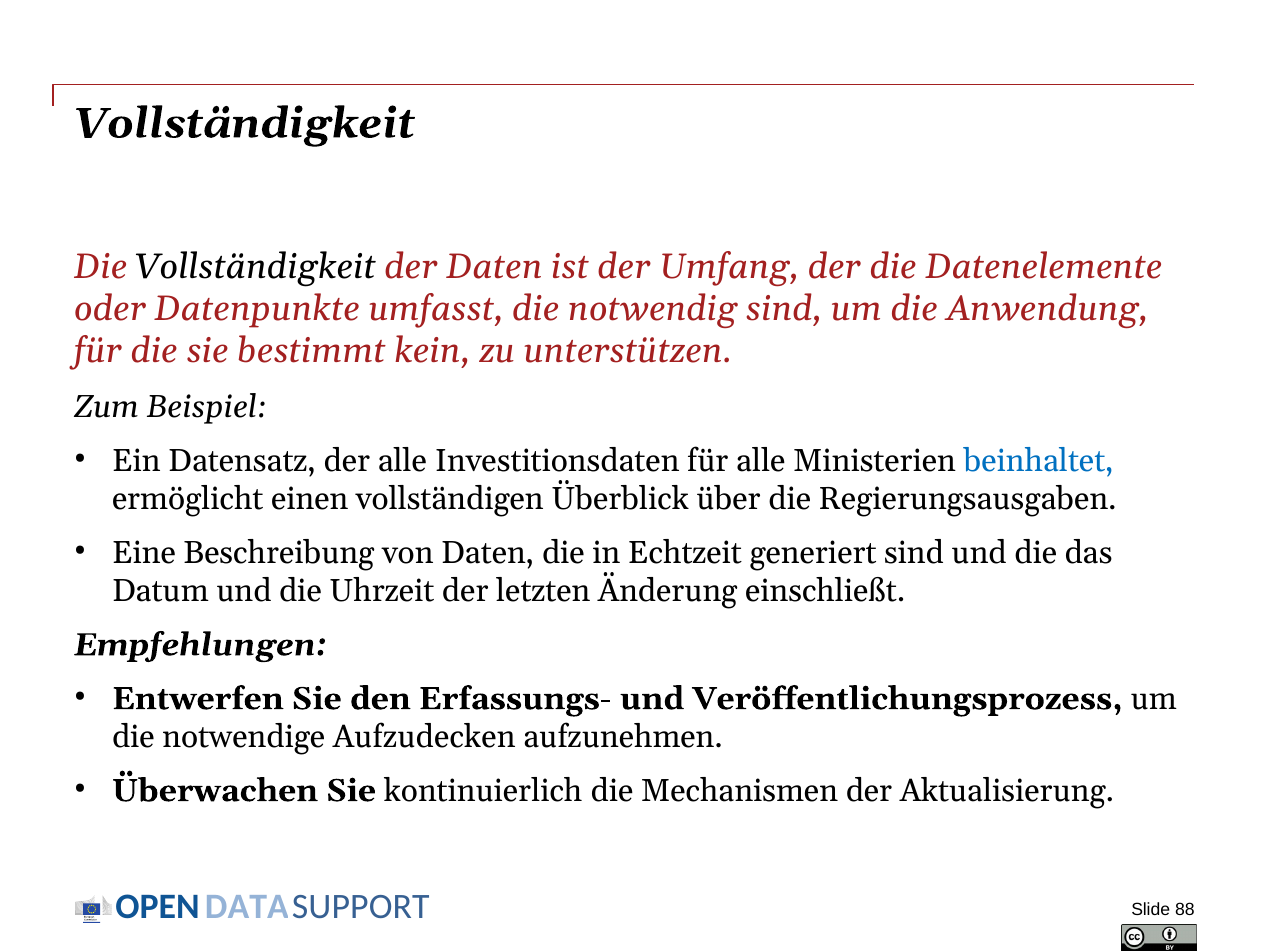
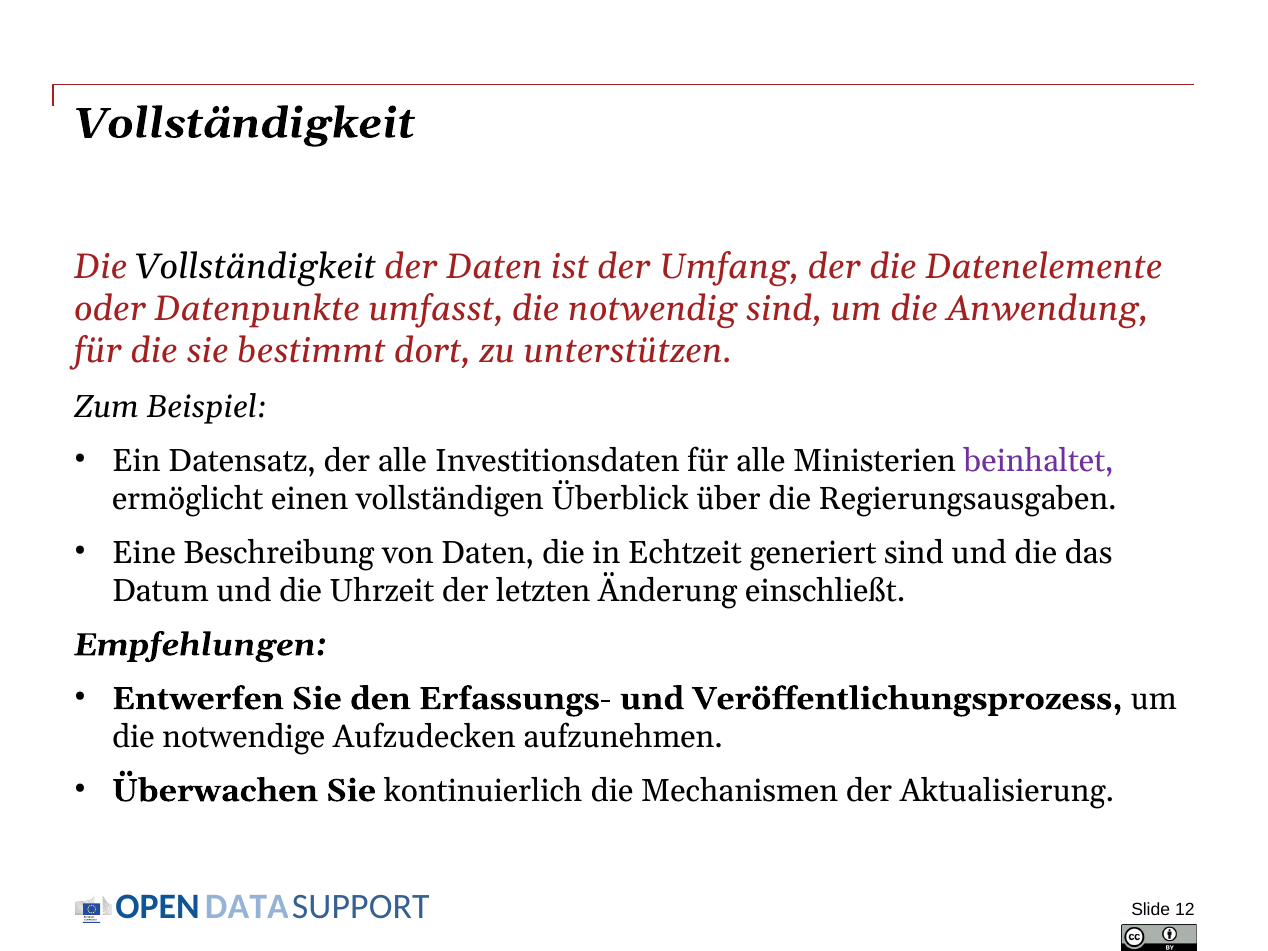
kein: kein -> dort
beinhaltet colour: blue -> purple
88: 88 -> 12
